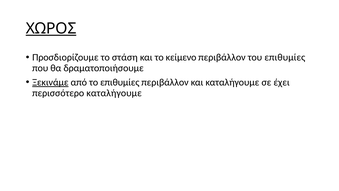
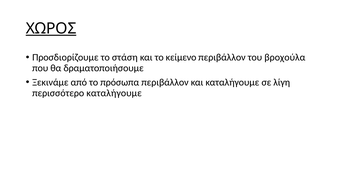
του επιθυμίες: επιθυμίες -> βροχούλα
Ξεκινάμε underline: present -> none
το επιθυμίες: επιθυμίες -> πρόσωπα
έχει: έχει -> λίγη
